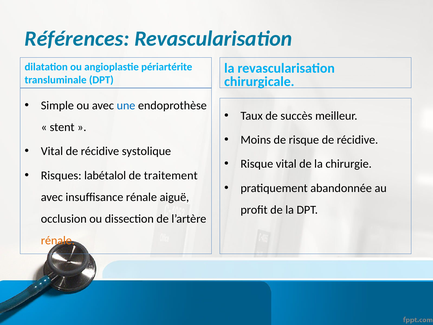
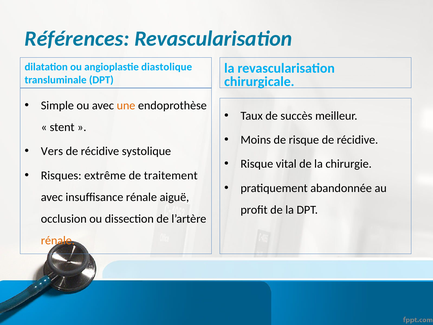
périartérite: périartérite -> diastolique
une colour: blue -> orange
Vital at (52, 151): Vital -> Vers
labétalol: labétalol -> extrême
